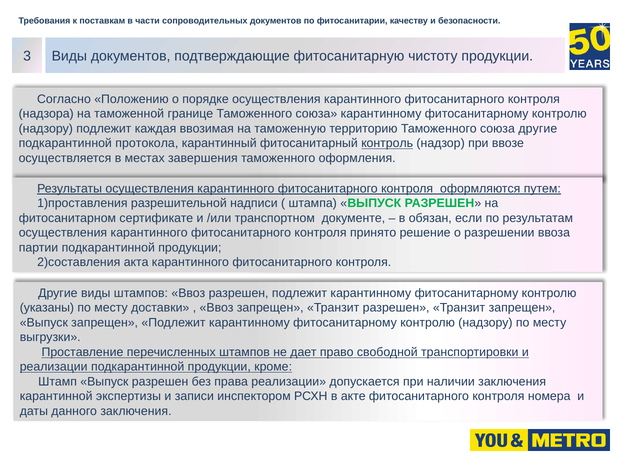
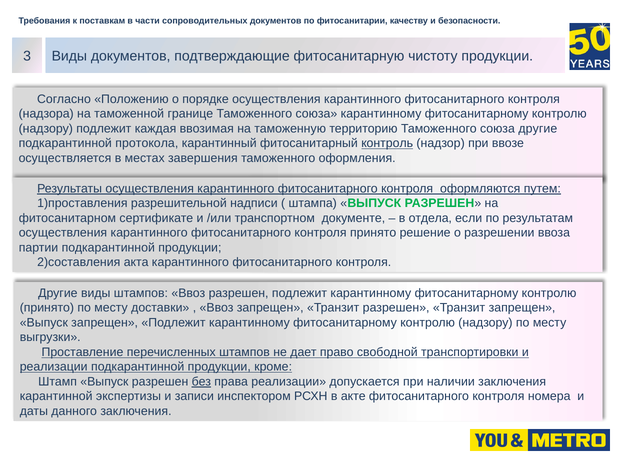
обязан: обязан -> отдела
указаны at (47, 308): указаны -> принято
без underline: none -> present
